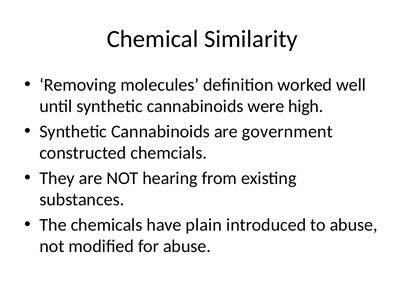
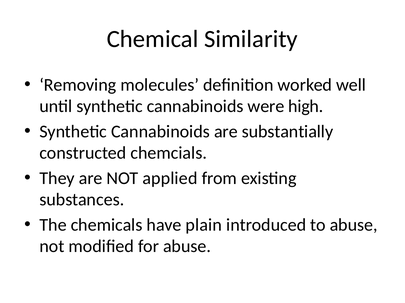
government: government -> substantially
hearing: hearing -> applied
